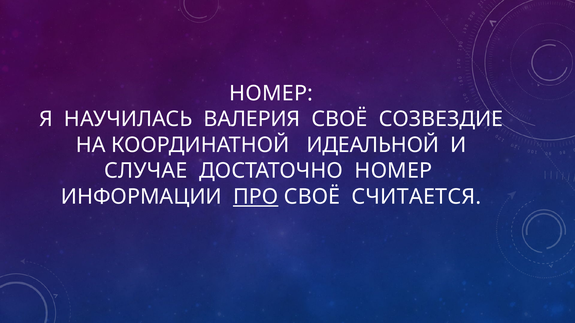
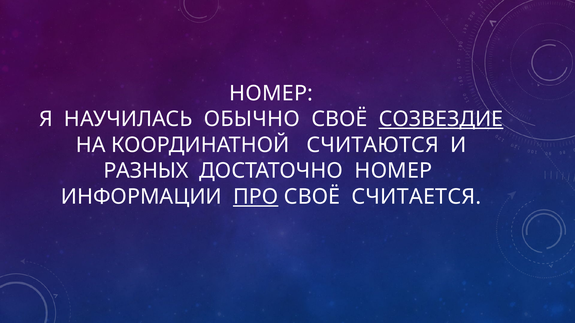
ВАЛЕРИЯ: ВАЛЕРИЯ -> ОБЫЧНО
СОЗВЕЗДИЕ underline: none -> present
ИДЕАЛЬНОЙ: ИДЕАЛЬНОЙ -> СЧИТАЮТСЯ
СЛУЧАЕ: СЛУЧАЕ -> РАЗНЫХ
